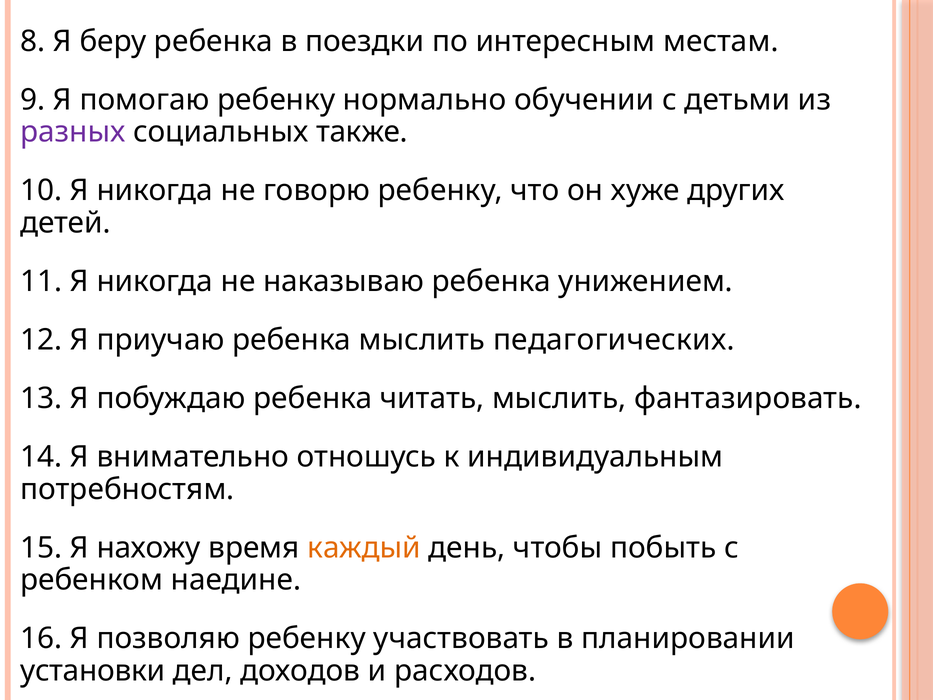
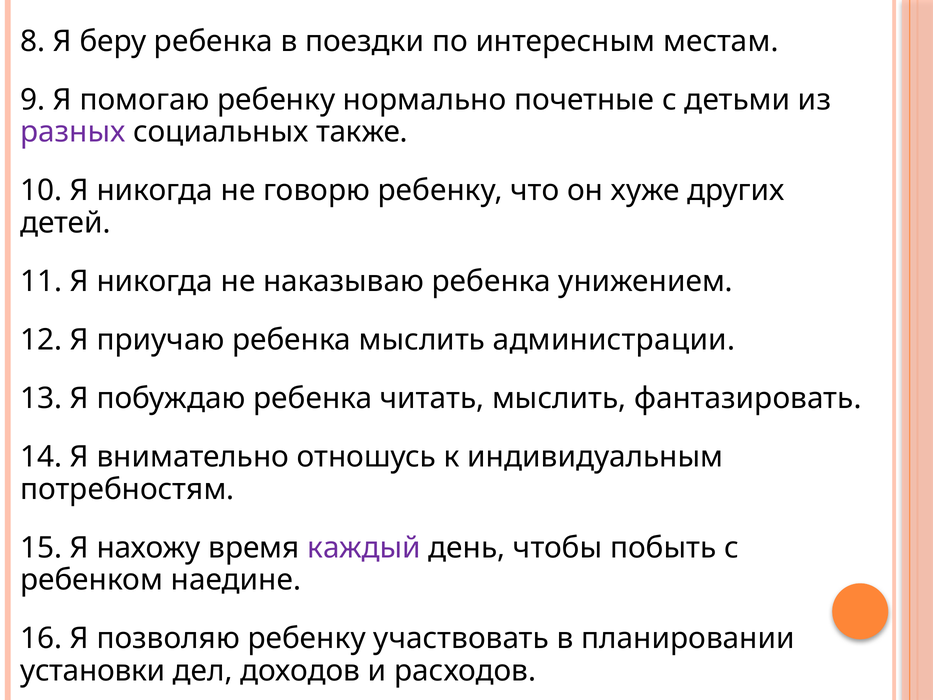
обучении: обучении -> почетные
педагогических: педагогических -> администрации
каждый colour: orange -> purple
